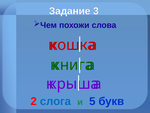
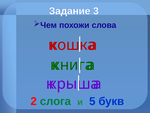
слога colour: blue -> green
